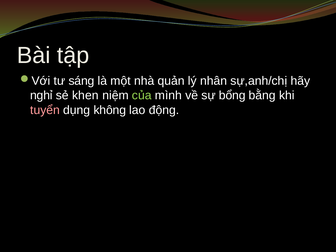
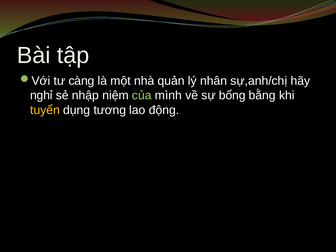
sáng: sáng -> càng
khen: khen -> nhập
tuyển colour: pink -> yellow
không: không -> tương
